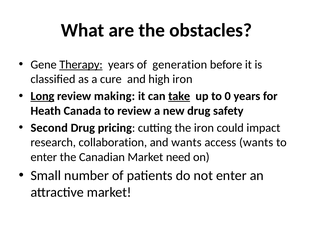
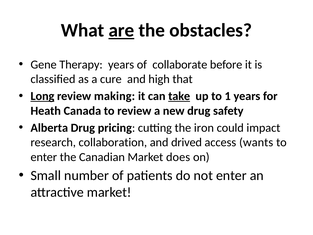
are underline: none -> present
Therapy underline: present -> none
generation: generation -> collaborate
high iron: iron -> that
0: 0 -> 1
Second: Second -> Alberta
and wants: wants -> drived
need: need -> does
